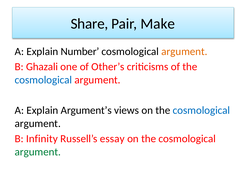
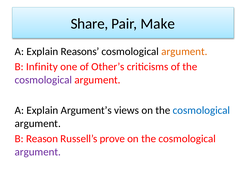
Number: Number -> Reasons
Ghazali: Ghazali -> Infinity
cosmological at (43, 80) colour: blue -> purple
Infinity: Infinity -> Reason
essay: essay -> prove
argument at (38, 152) colour: green -> purple
